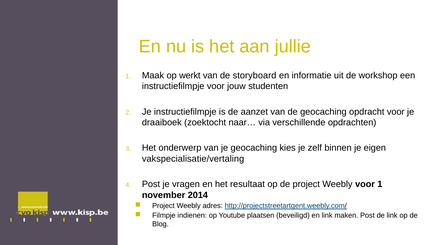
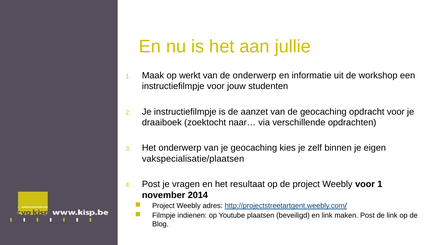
de storyboard: storyboard -> onderwerp
vakspecialisatie/vertaling: vakspecialisatie/vertaling -> vakspecialisatie/plaatsen
